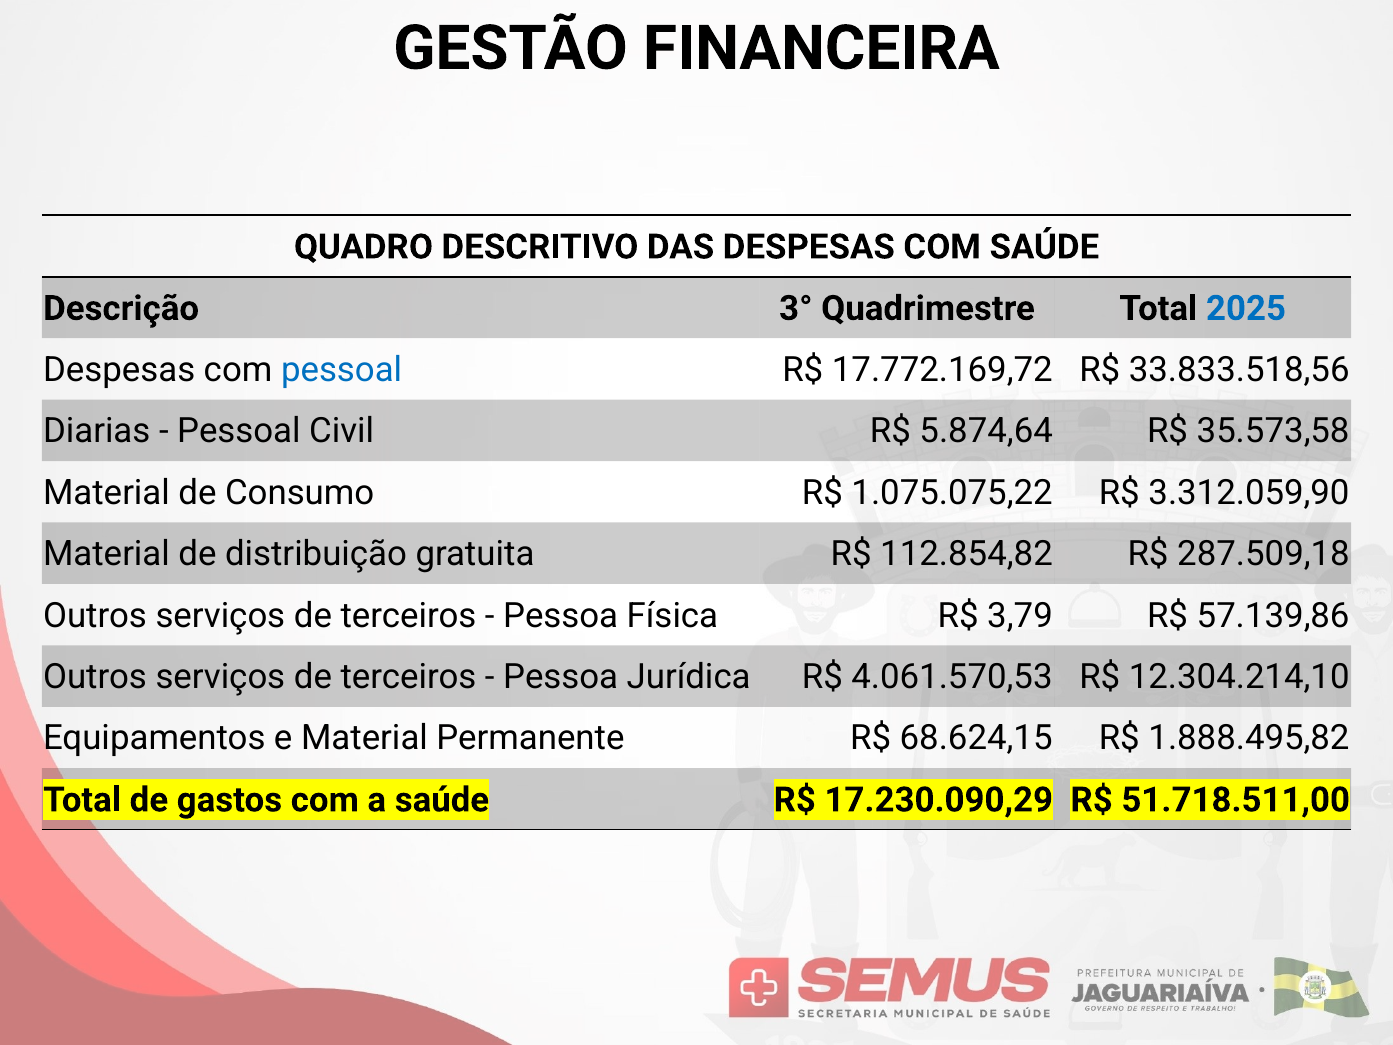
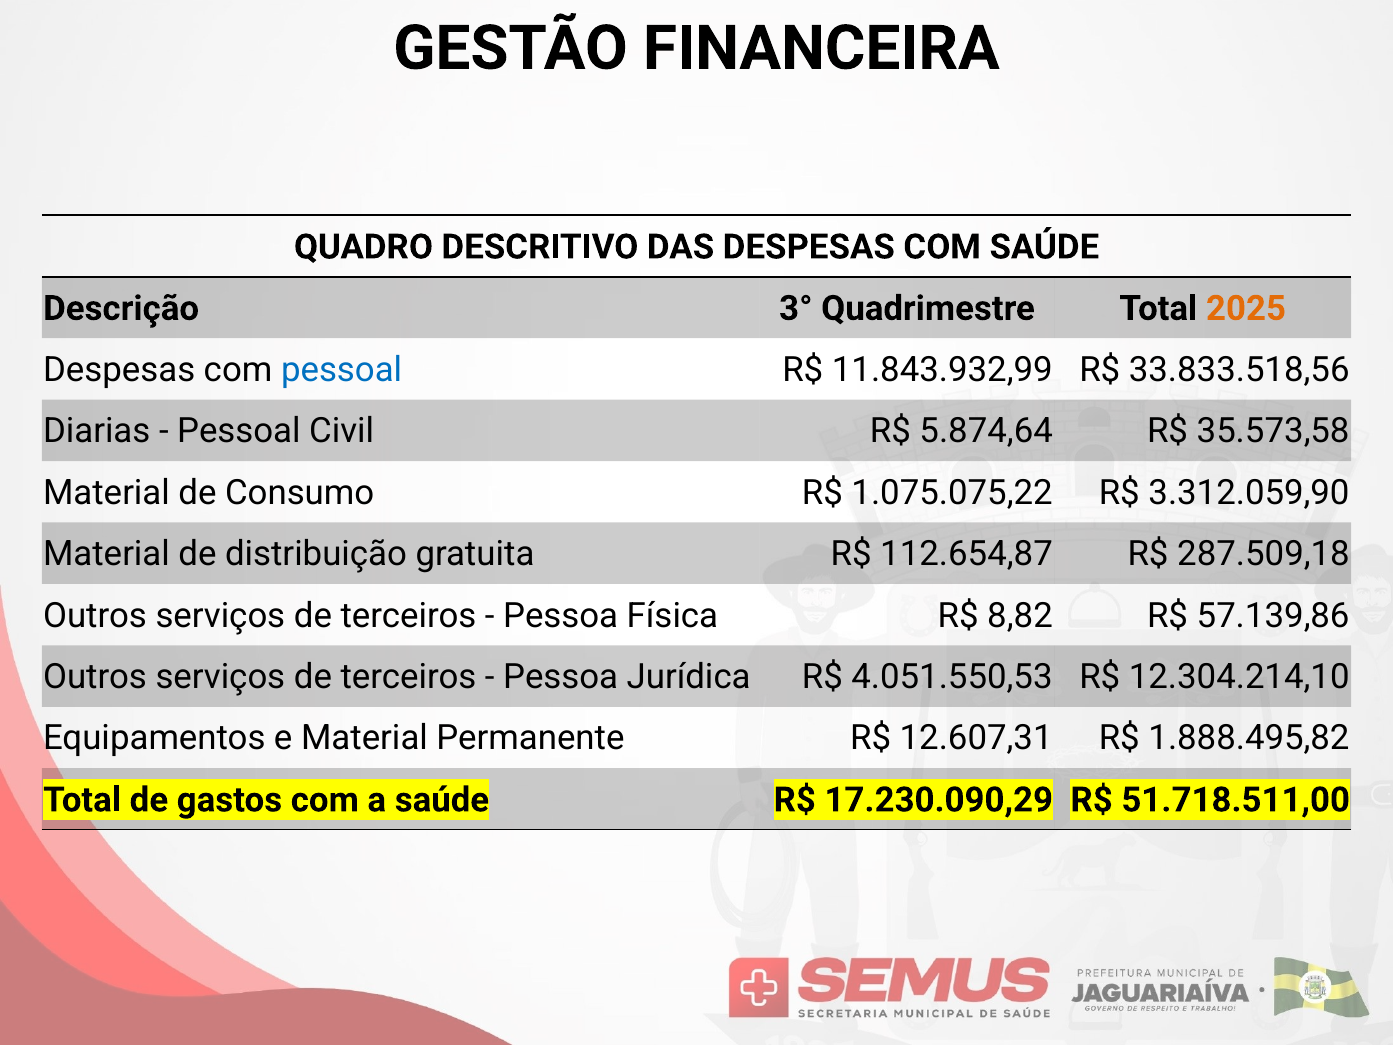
2025 colour: blue -> orange
17.772.169,72: 17.772.169,72 -> 11.843.932,99
112.854,82: 112.854,82 -> 112.654,87
3,79: 3,79 -> 8,82
4.061.570,53: 4.061.570,53 -> 4.051.550,53
68.624,15: 68.624,15 -> 12.607,31
